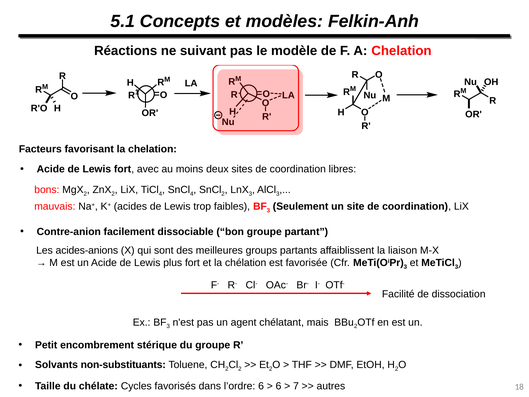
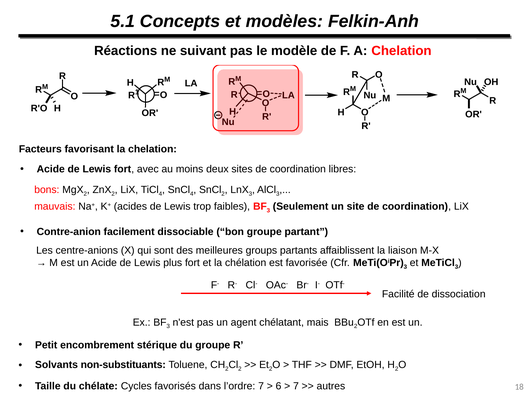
acides-anions: acides-anions -> centre-anions
l’ordre 6: 6 -> 7
